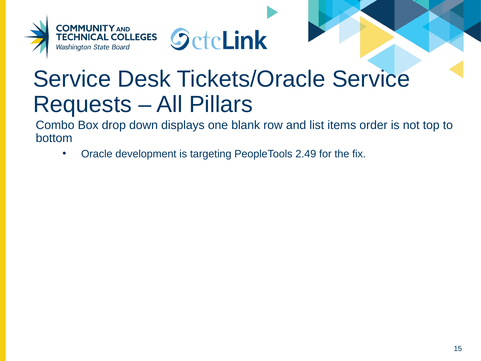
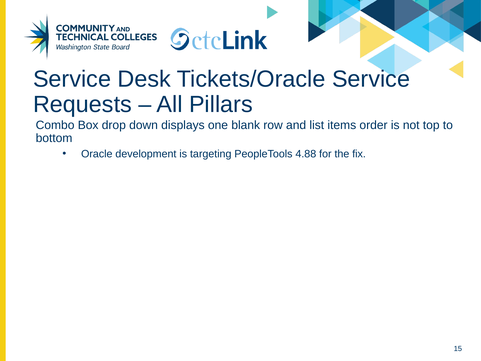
2.49: 2.49 -> 4.88
